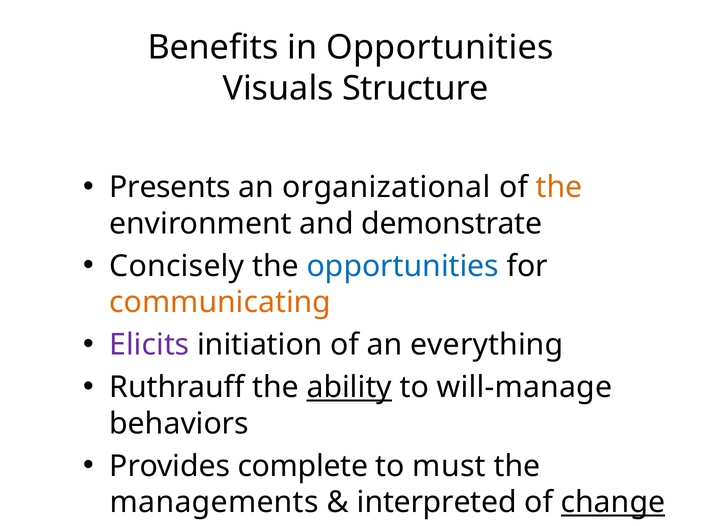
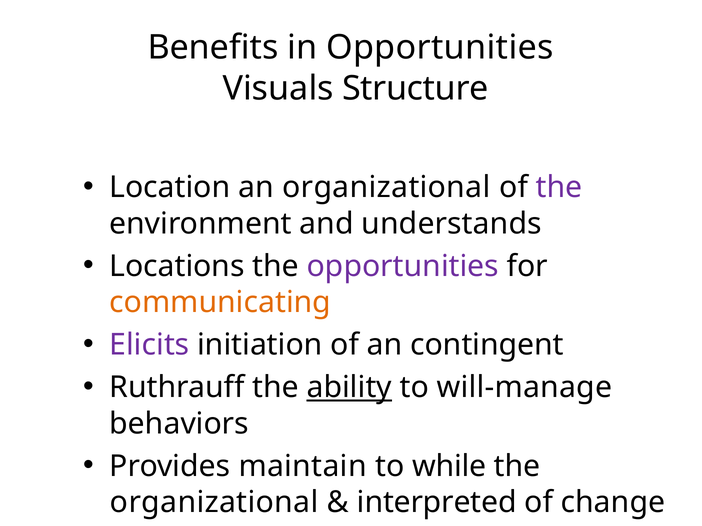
Presents: Presents -> Location
the at (559, 188) colour: orange -> purple
demonstrate: demonstrate -> understands
Concisely: Concisely -> Locations
opportunities at (403, 266) colour: blue -> purple
everything: everything -> contingent
complete: complete -> maintain
must: must -> while
managements at (214, 503): managements -> organizational
change underline: present -> none
